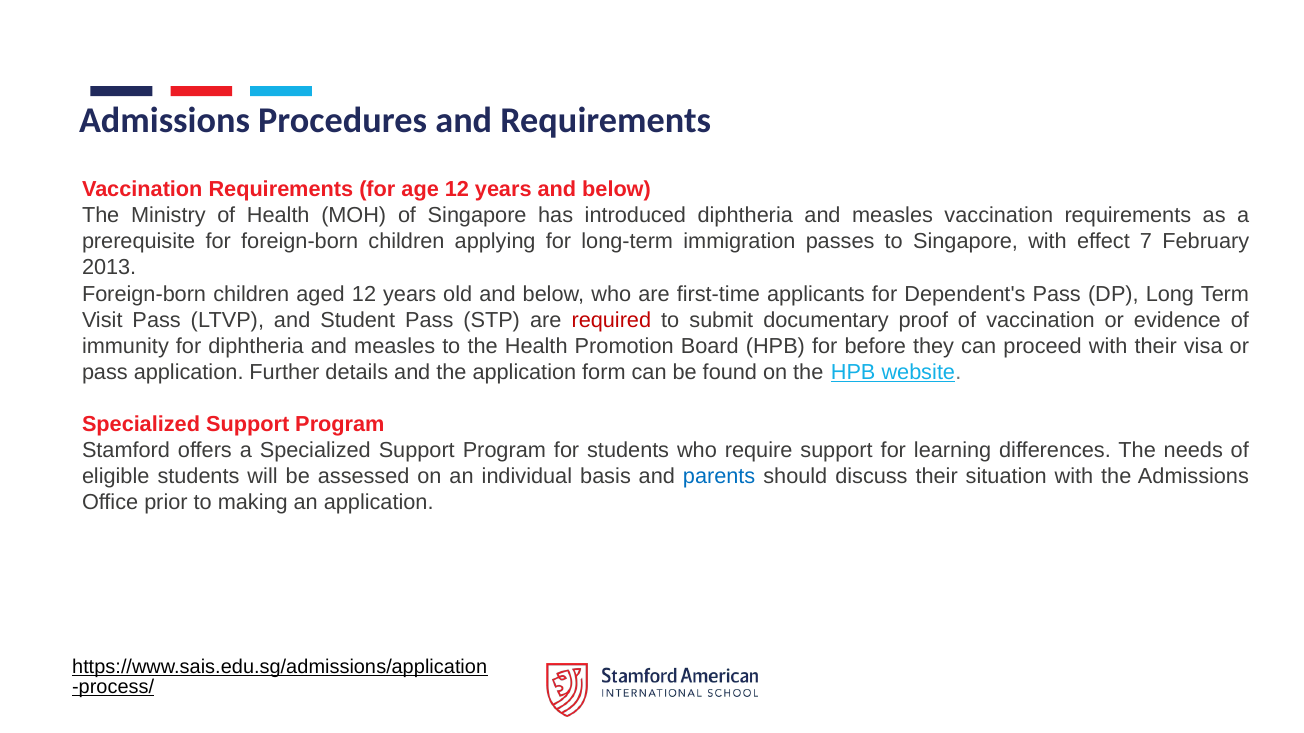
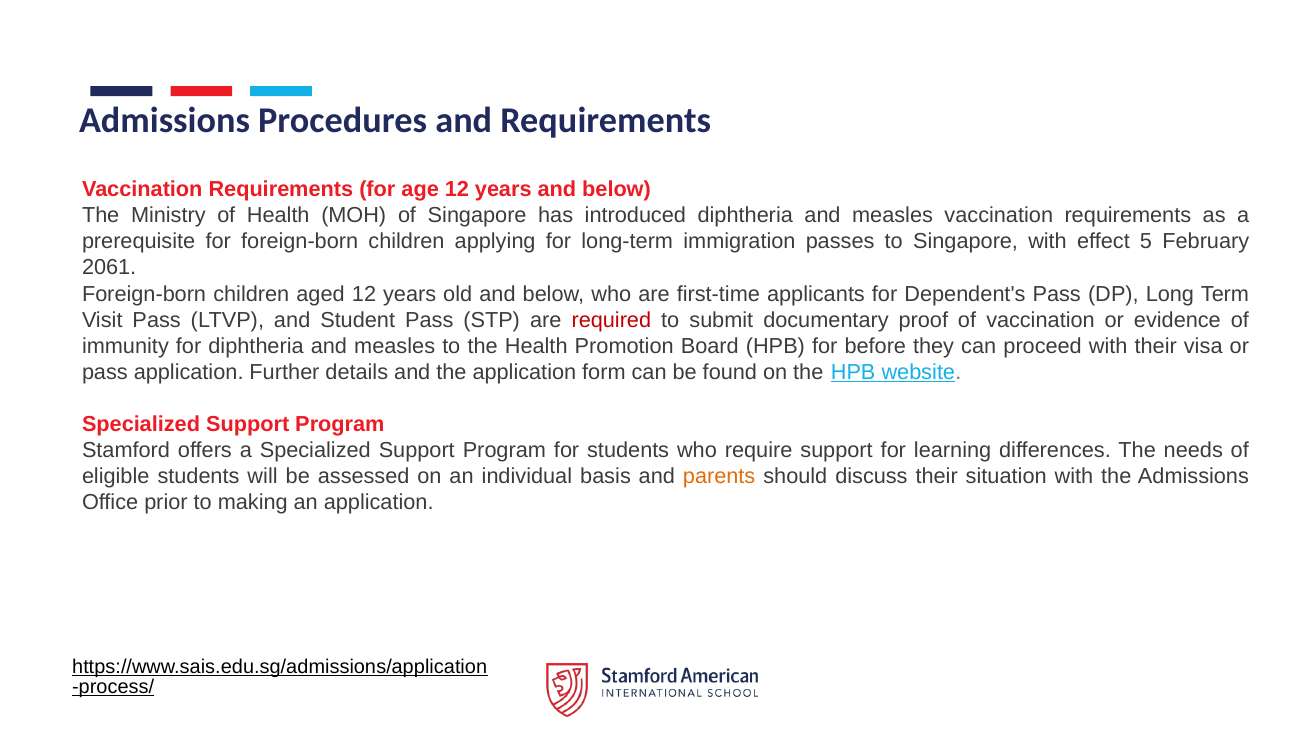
7: 7 -> 5
2013: 2013 -> 2061
parents colour: blue -> orange
